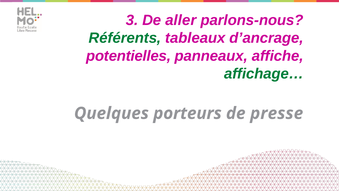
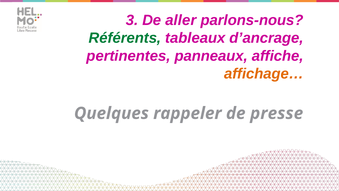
potentielles: potentielles -> pertinentes
affichage… colour: green -> orange
porteurs: porteurs -> rappeler
